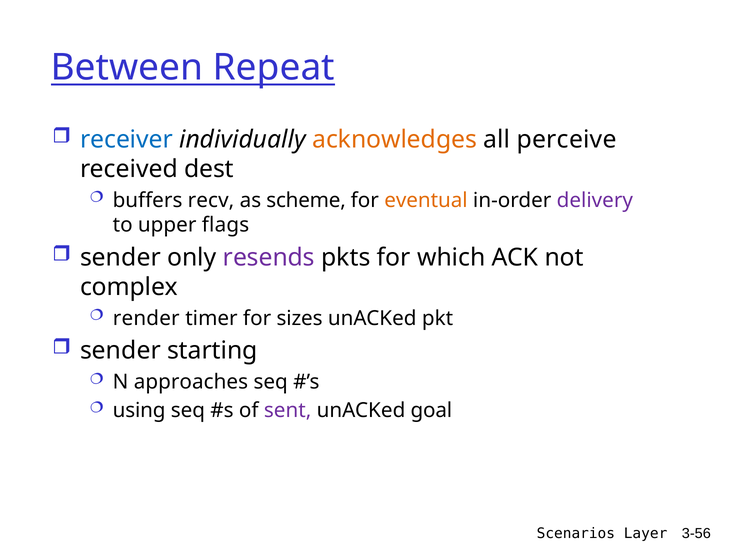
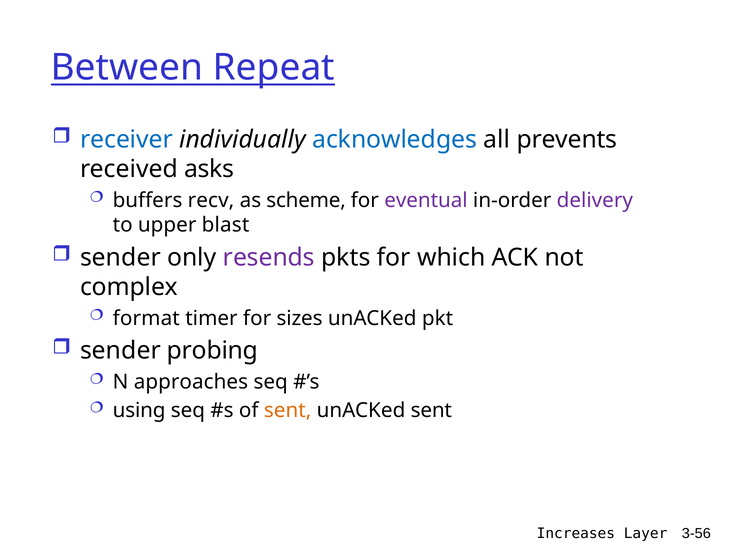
acknowledges colour: orange -> blue
perceive: perceive -> prevents
dest: dest -> asks
eventual colour: orange -> purple
flags: flags -> blast
render: render -> format
starting: starting -> probing
sent at (288, 411) colour: purple -> orange
unACKed goal: goal -> sent
Scenarios: Scenarios -> Increases
